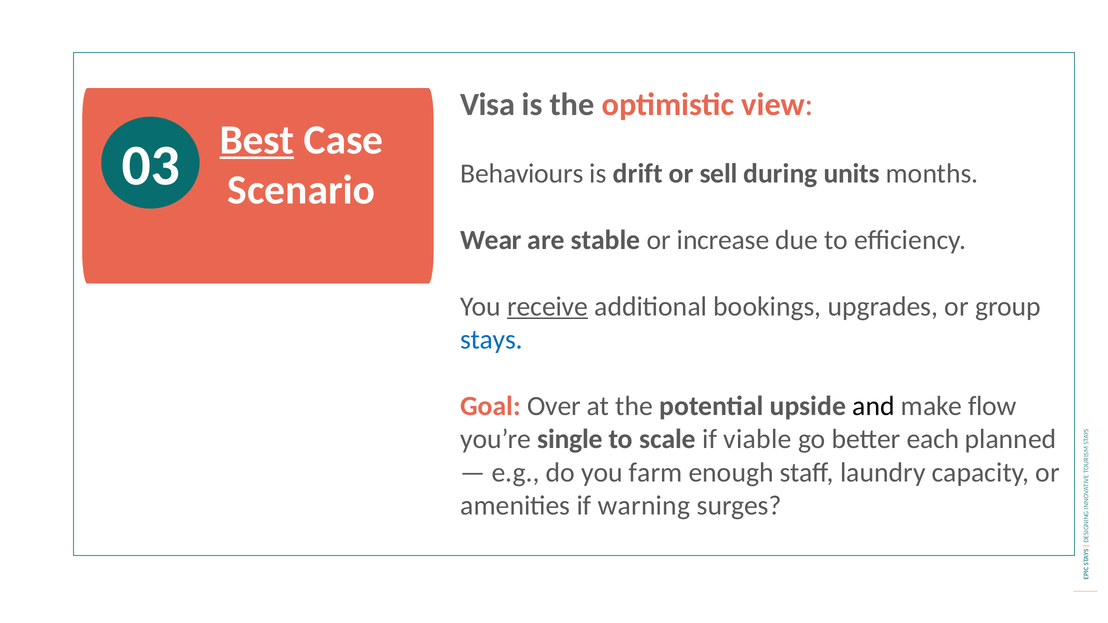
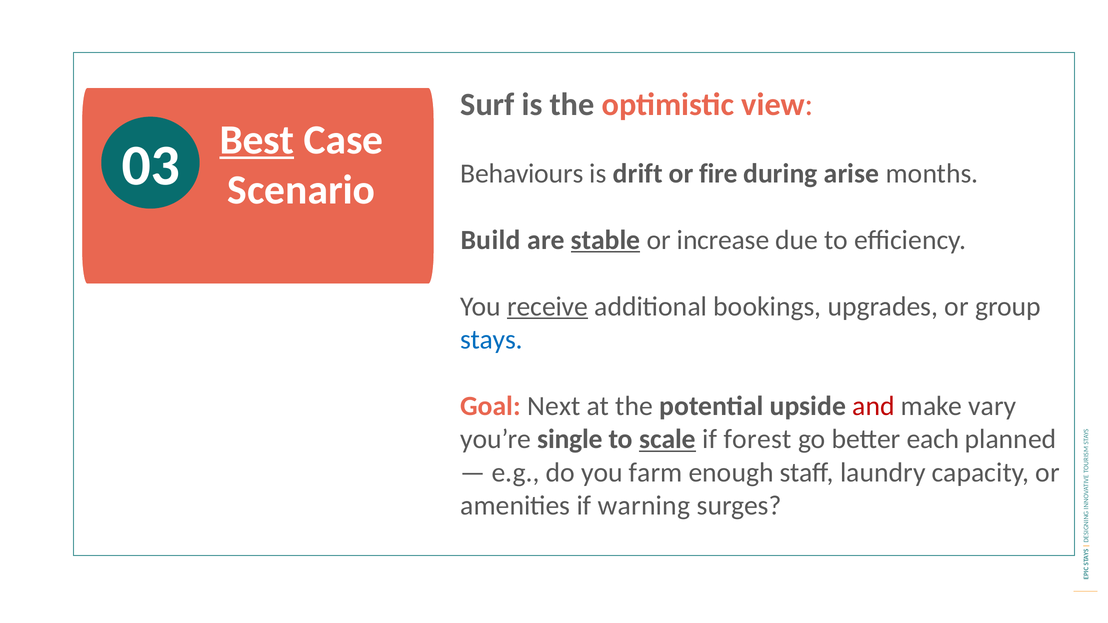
Visa: Visa -> Surf
sell: sell -> fire
units: units -> arise
Wear: Wear -> Build
stable underline: none -> present
Over: Over -> Next
and colour: black -> red
flow: flow -> vary
scale underline: none -> present
viable: viable -> forest
